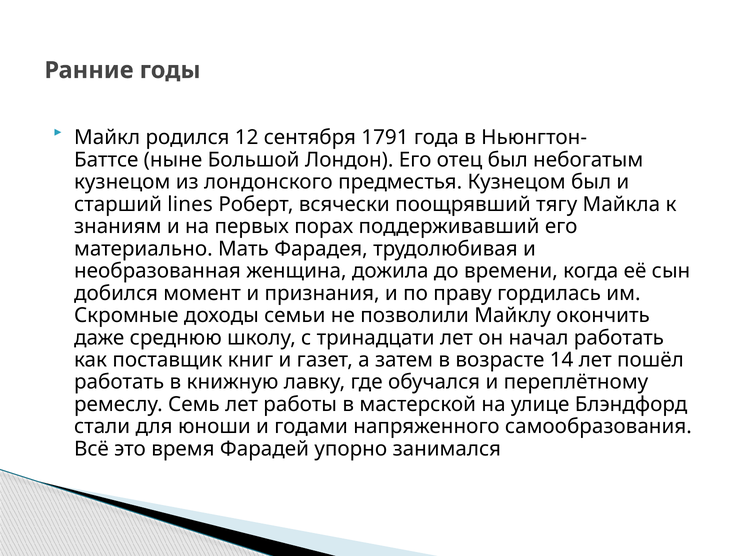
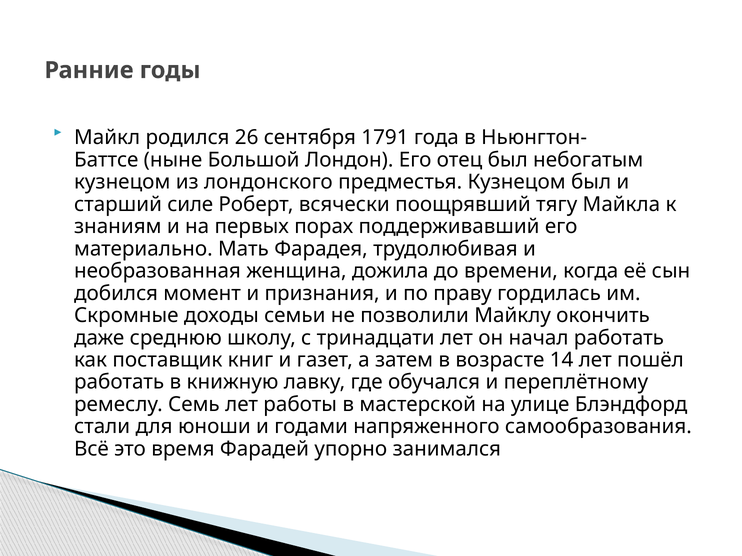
12: 12 -> 26
lines: lines -> силе
